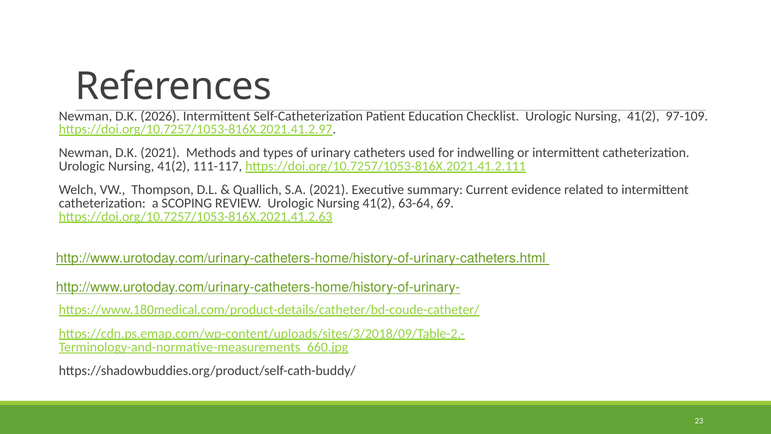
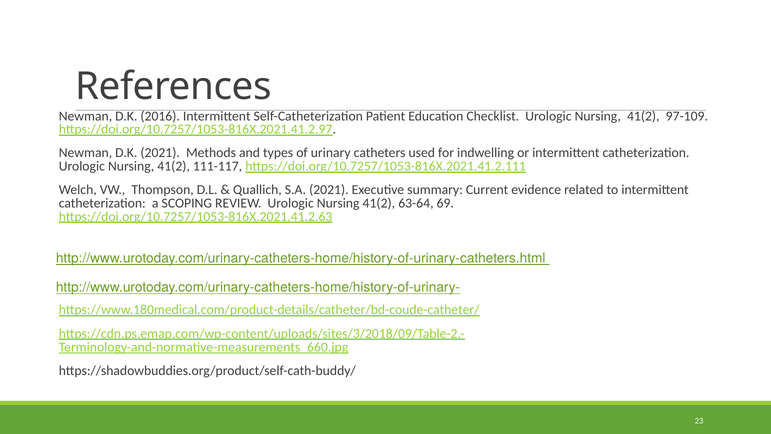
2026: 2026 -> 2016
